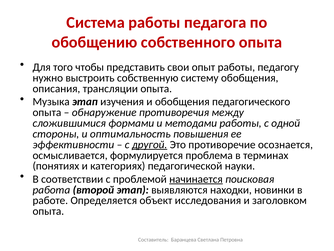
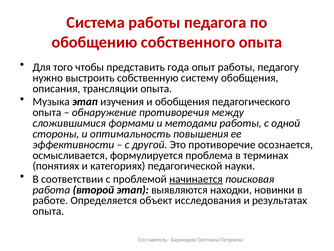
свои: свои -> года
другой underline: present -> none
заголовком: заголовком -> результатах
